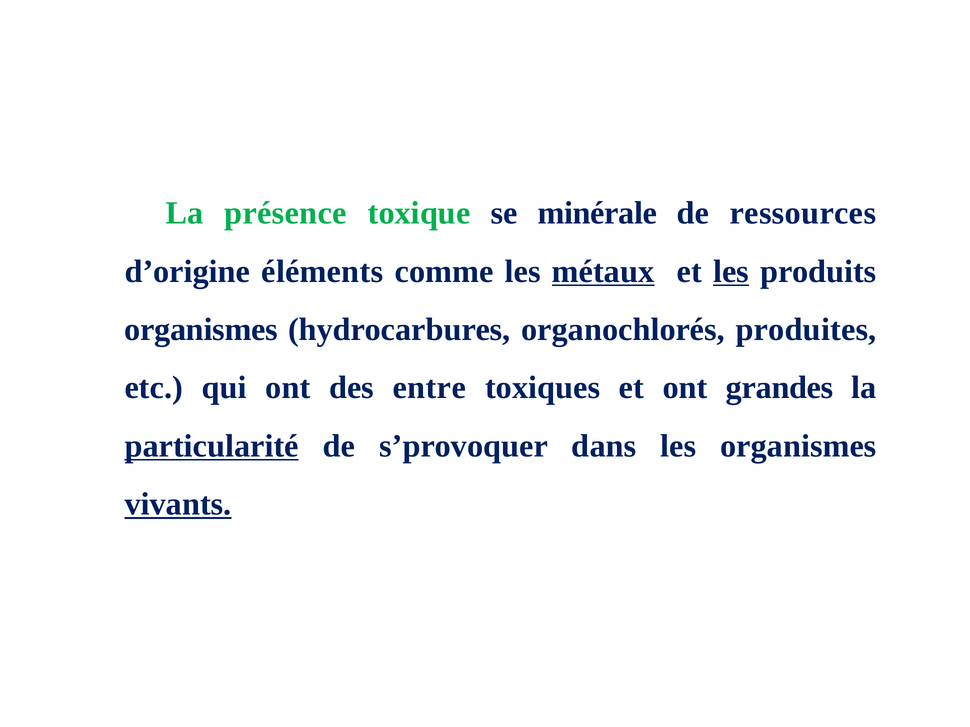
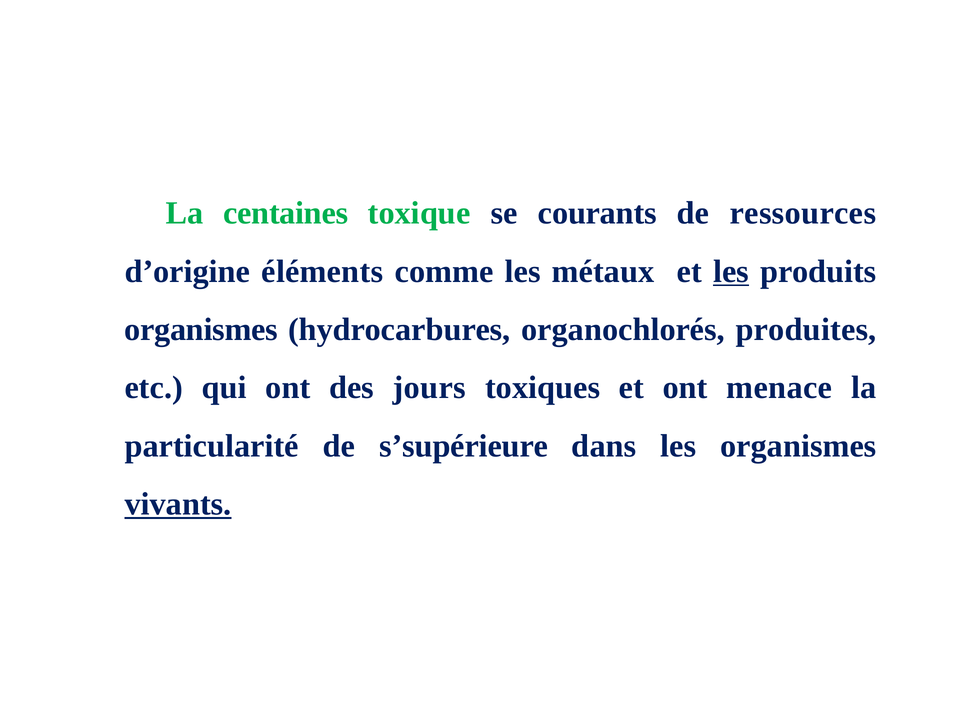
présence: présence -> centaines
minérale: minérale -> courants
métaux underline: present -> none
entre: entre -> jours
grandes: grandes -> menace
particularité underline: present -> none
s’provoquer: s’provoquer -> s’supérieure
